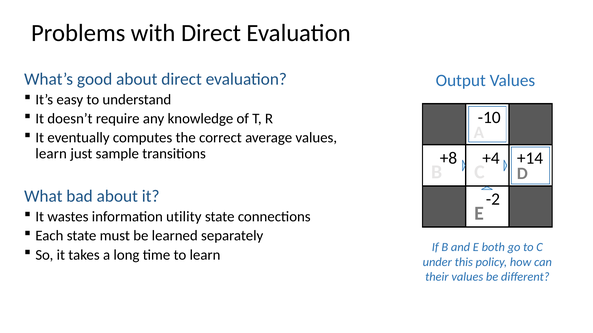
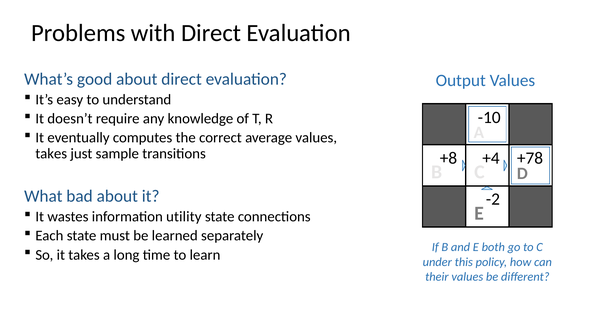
learn at (51, 154): learn -> takes
+14: +14 -> +78
